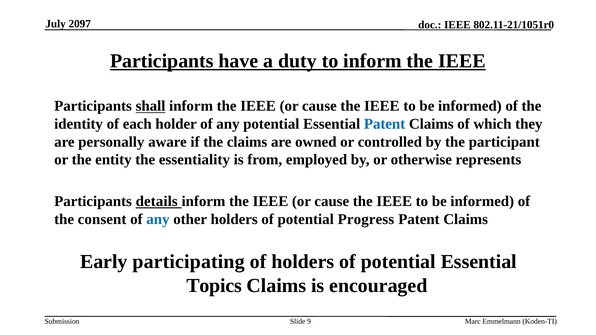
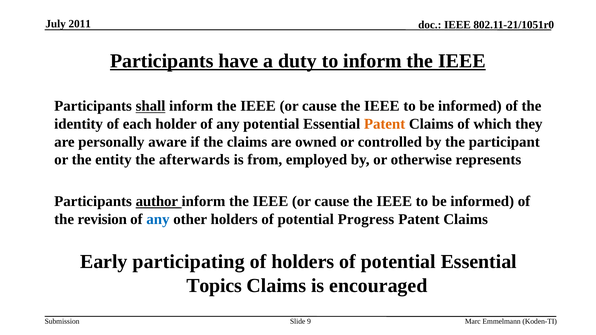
2097: 2097 -> 2011
Patent at (385, 124) colour: blue -> orange
essentiality: essentiality -> afterwards
details: details -> author
consent: consent -> revision
